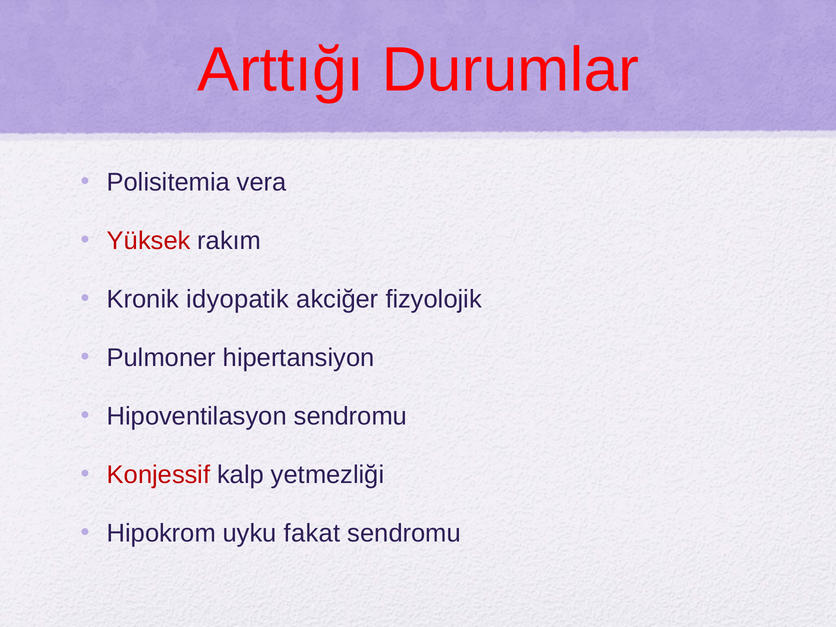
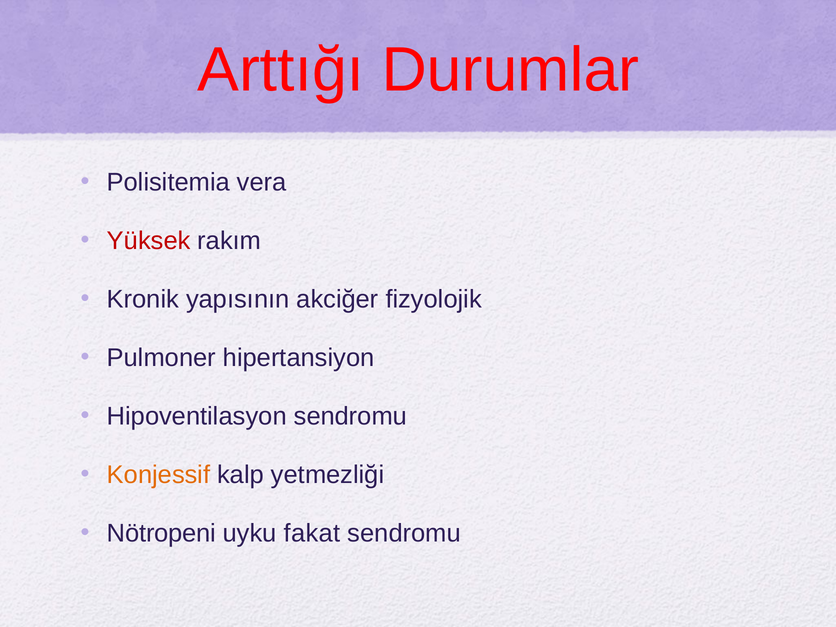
idyopatik: idyopatik -> yapısının
Konjessif colour: red -> orange
Hipokrom: Hipokrom -> Nötropeni
